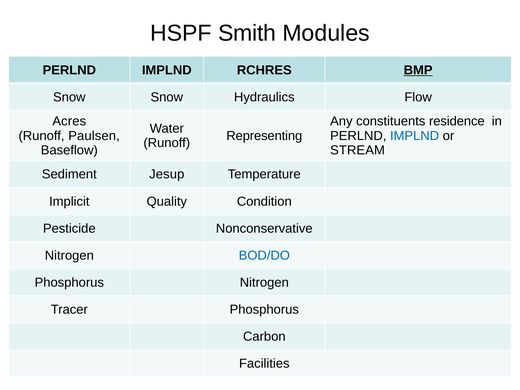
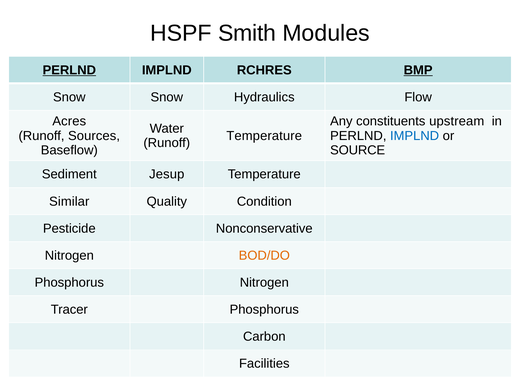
PERLND at (69, 70) underline: none -> present
residence: residence -> upstream
Paulsen: Paulsen -> Sources
Representing at (264, 136): Representing -> Temperature
STREAM: STREAM -> SOURCE
Implicit: Implicit -> Similar
BOD/DO colour: blue -> orange
